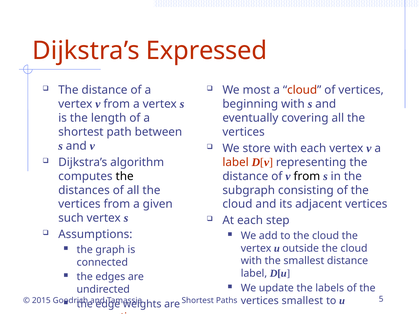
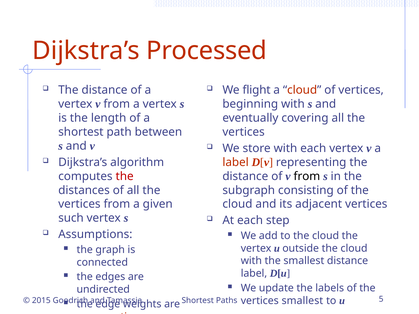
Expressed: Expressed -> Processed
most: most -> flight
the at (125, 176) colour: black -> red
